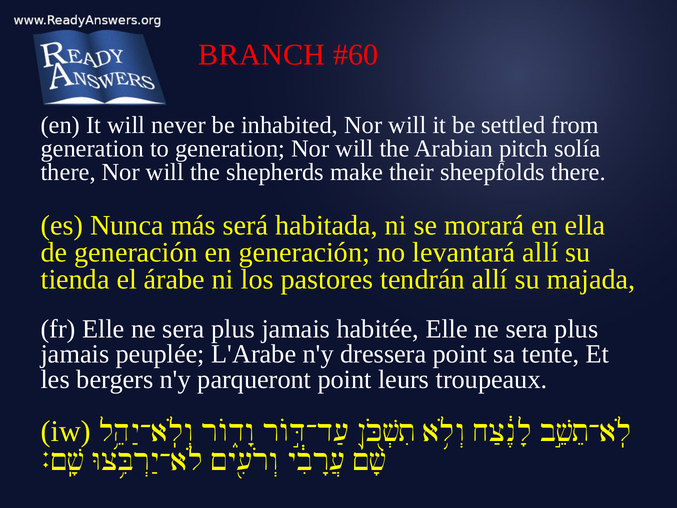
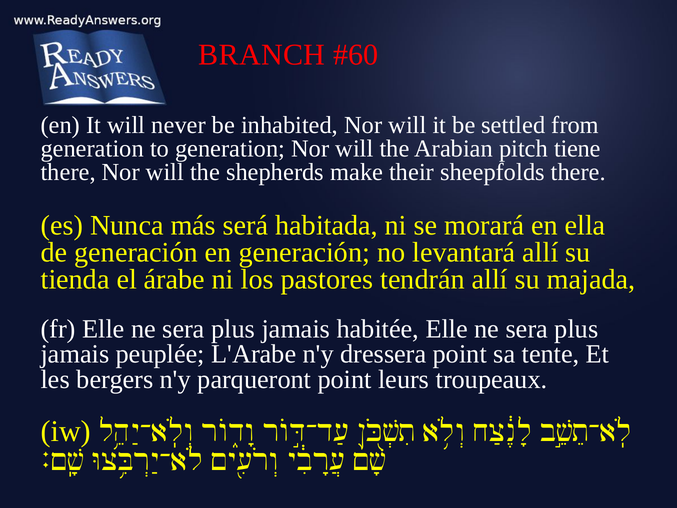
solía: solía -> tiene
